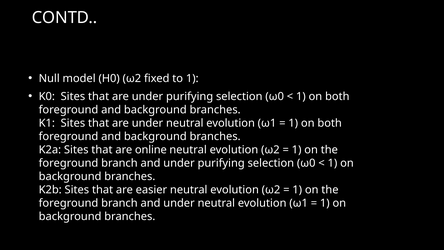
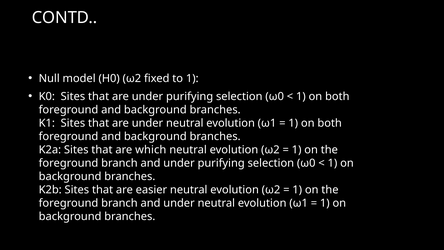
online: online -> which
